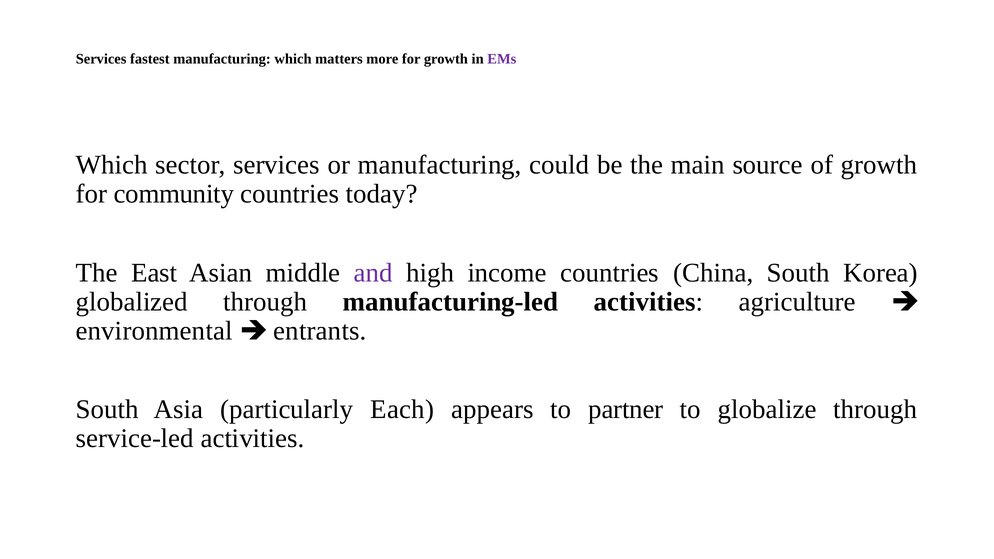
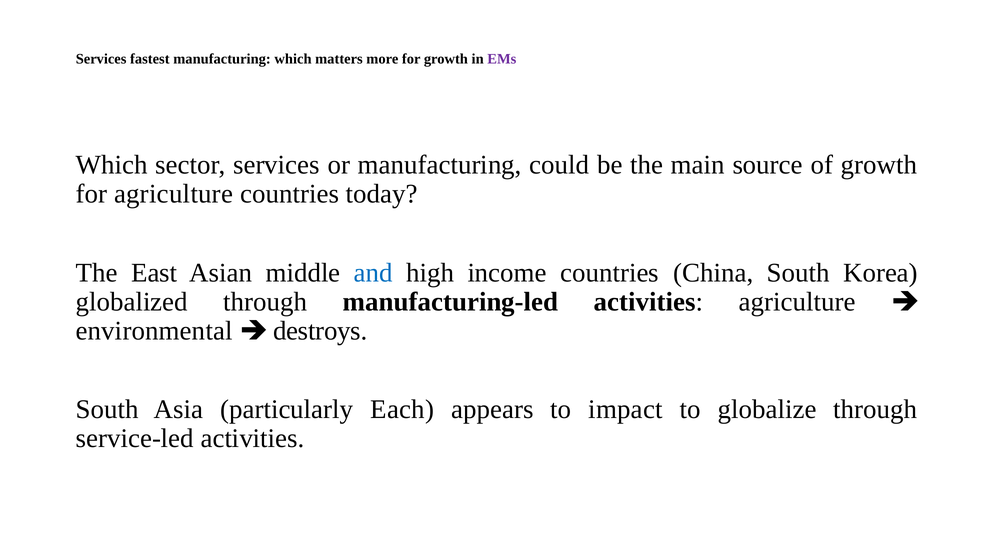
for community: community -> agriculture
and colour: purple -> blue
entrants: entrants -> destroys
partner: partner -> impact
